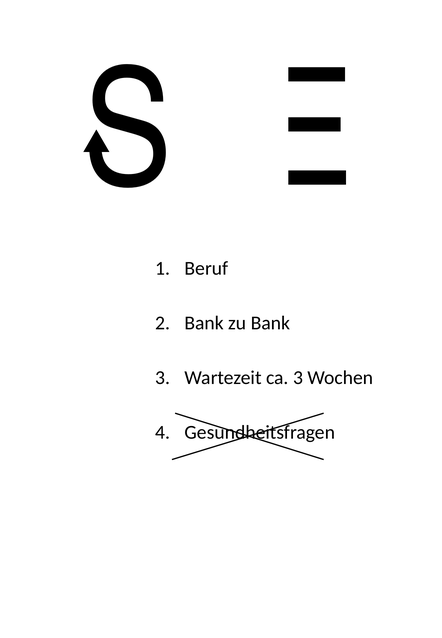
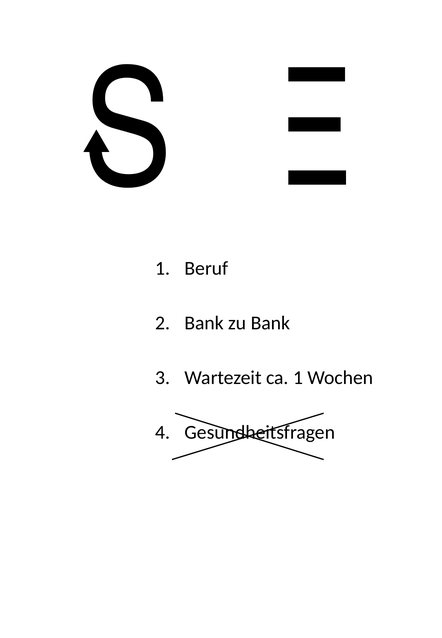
ca 3: 3 -> 1
